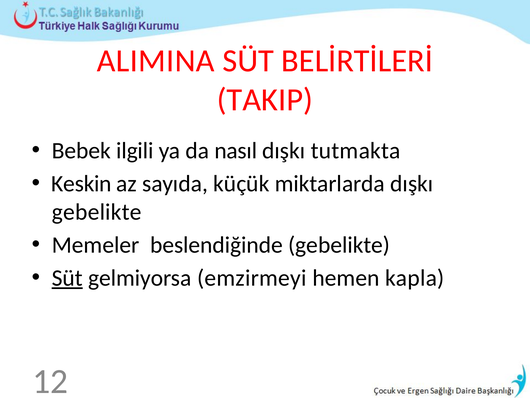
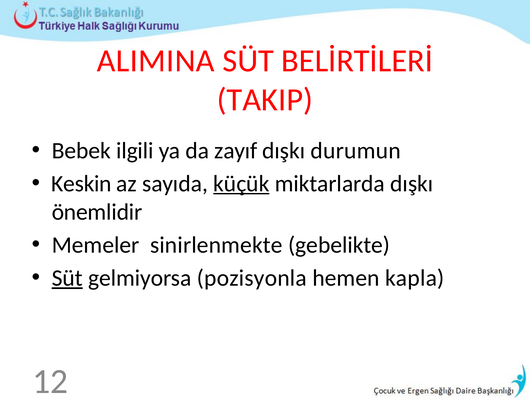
nasıl: nasıl -> zayıf
tutmakta: tutmakta -> durumun
küçük underline: none -> present
gebelikte at (97, 212): gebelikte -> önemlidir
beslendiğinde: beslendiğinde -> sinirlenmekte
emzirmeyi: emzirmeyi -> pozisyonla
